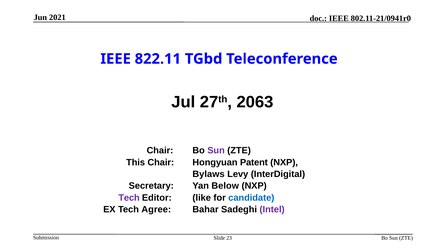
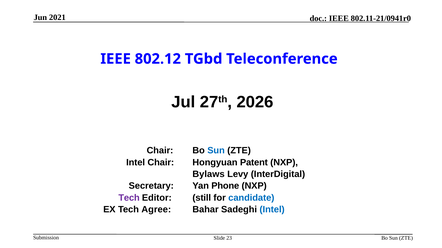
822.11: 822.11 -> 802.12
2063: 2063 -> 2026
Sun at (216, 151) colour: purple -> blue
This at (136, 163): This -> Intel
Below: Below -> Phone
like: like -> still
Intel at (272, 210) colour: purple -> blue
